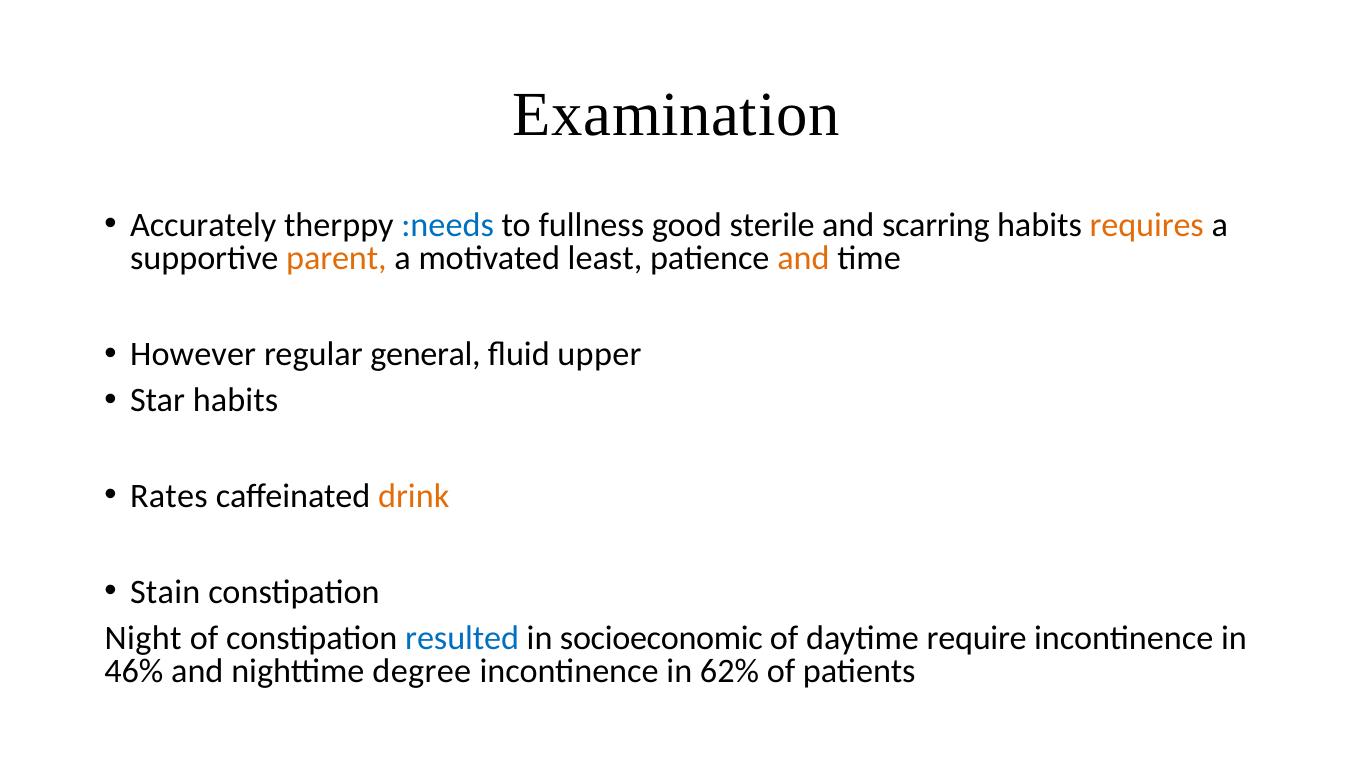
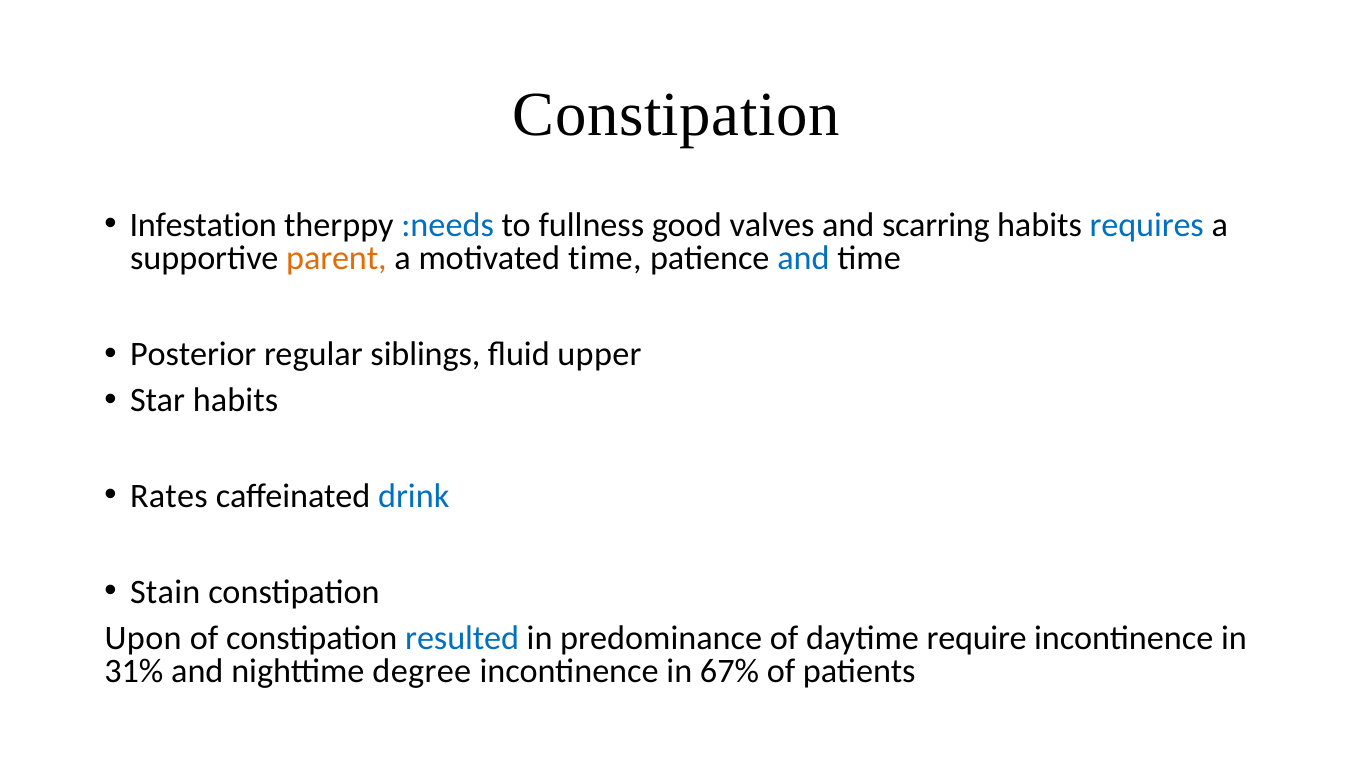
Examination at (676, 115): Examination -> Constipation
Accurately: Accurately -> Infestation
sterile: sterile -> valves
requires colour: orange -> blue
motivated least: least -> time
and at (803, 259) colour: orange -> blue
However: However -> Posterior
general: general -> siblings
drink colour: orange -> blue
Night: Night -> Upon
socioeconomic: socioeconomic -> predominance
46%: 46% -> 31%
62%: 62% -> 67%
